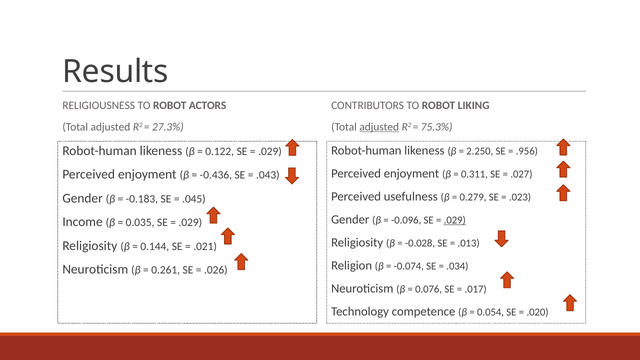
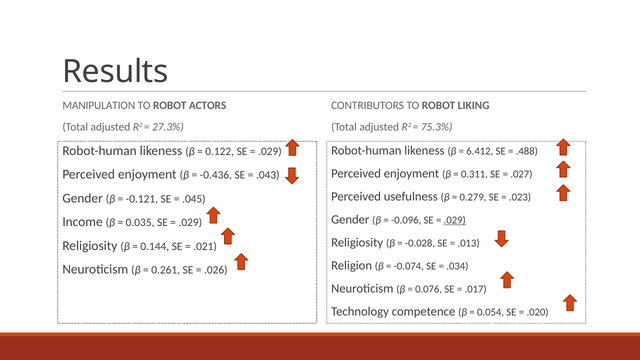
RELIGIOUSNESS: RELIGIOUSNESS -> MANIPULATION
adjusted at (379, 127) underline: present -> none
2.250: 2.250 -> 6.412
.956: .956 -> .488
-0.183: -0.183 -> -0.121
